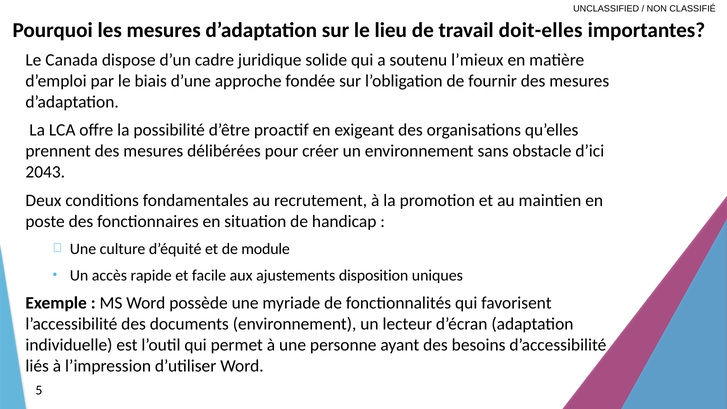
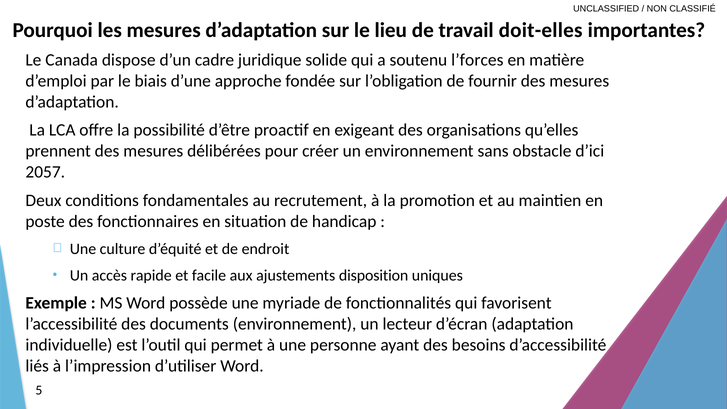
l’mieux: l’mieux -> l’forces
2043: 2043 -> 2057
module: module -> endroit
